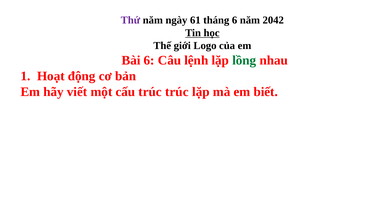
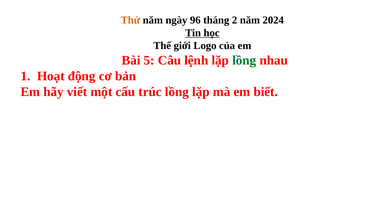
Thứ colour: purple -> orange
61: 61 -> 96
tháng 6: 6 -> 2
2042: 2042 -> 2024
Bài 6: 6 -> 5
trúc trúc: trúc -> lồng
